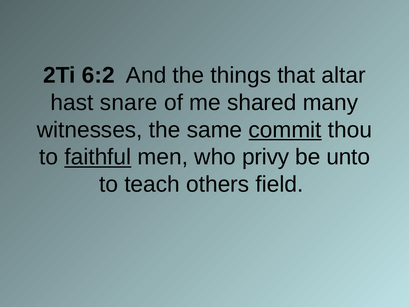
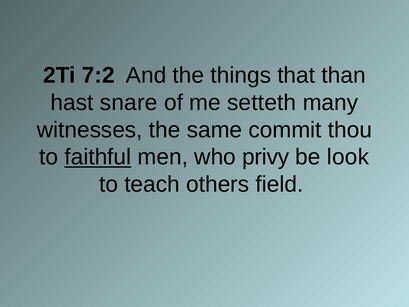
6:2: 6:2 -> 7:2
altar: altar -> than
shared: shared -> setteth
commit underline: present -> none
unto: unto -> look
